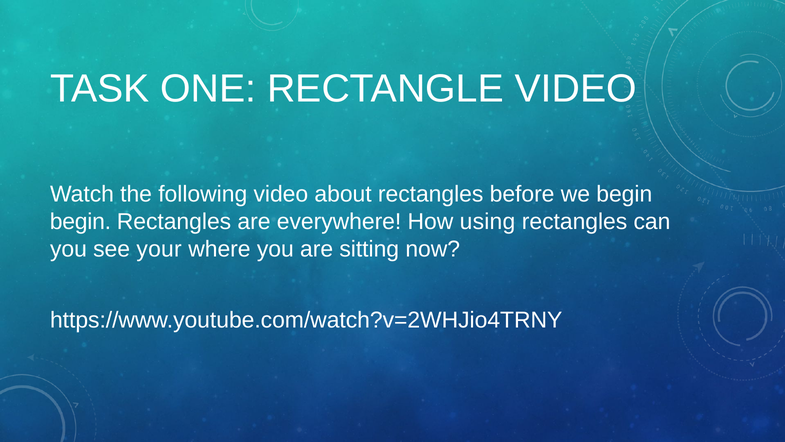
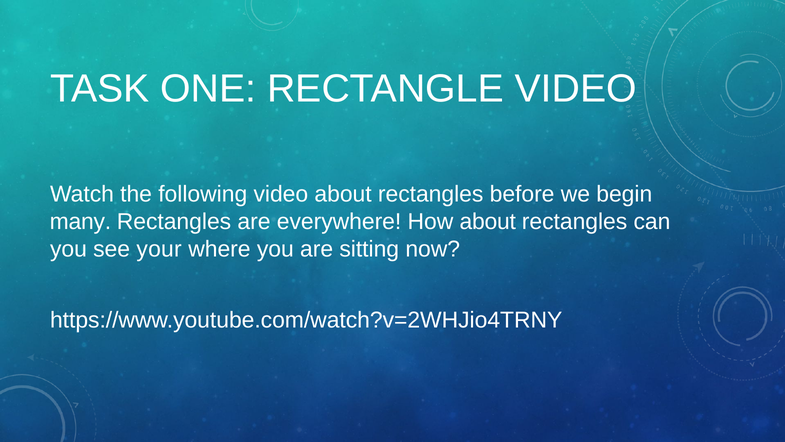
begin at (80, 221): begin -> many
How using: using -> about
